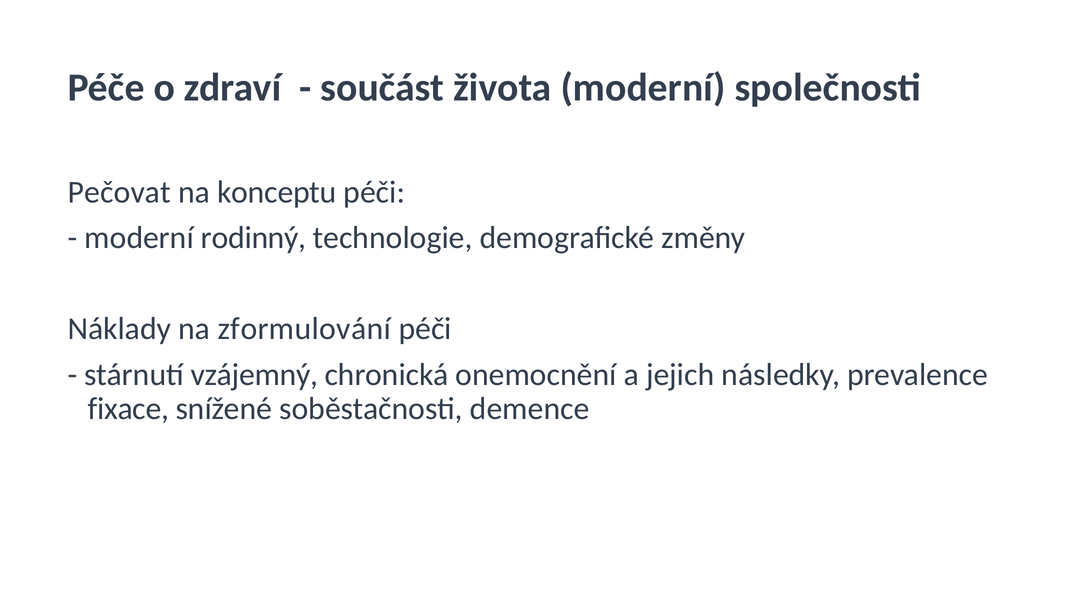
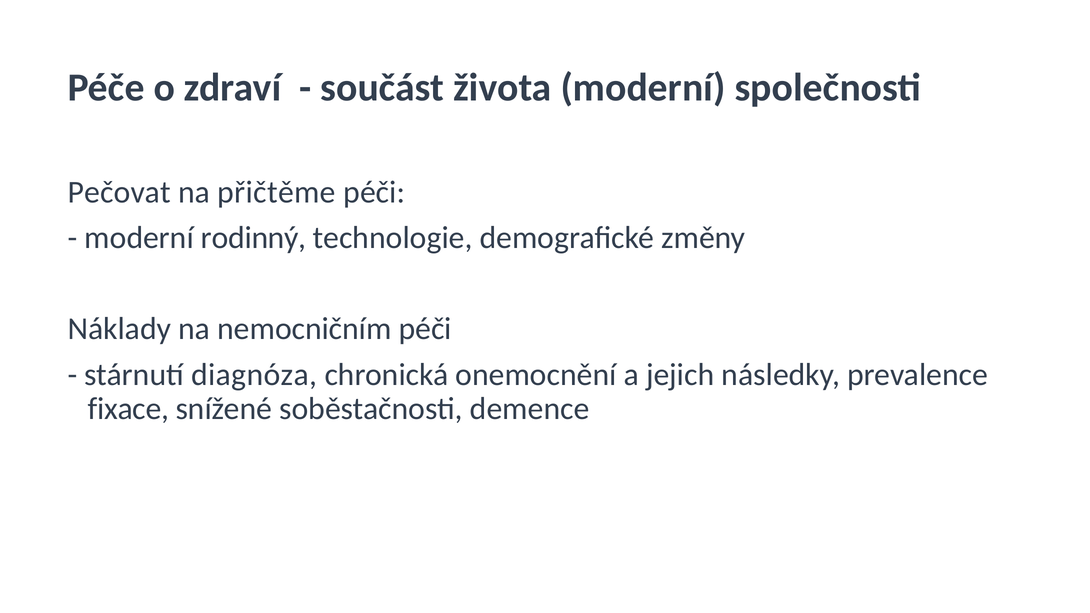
konceptu: konceptu -> přičtěme
zformulování: zformulování -> nemocničním
vzájemný: vzájemný -> diagnóza
